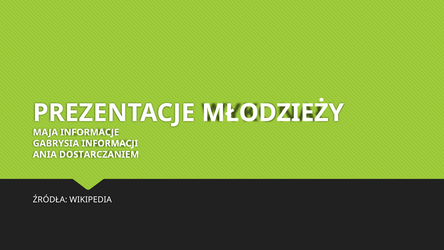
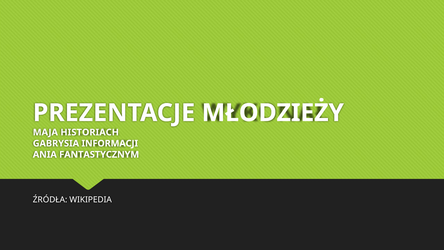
INFORMACJE: INFORMACJE -> HISTORIACH
DOSTARCZANIEM: DOSTARCZANIEM -> FANTASTYCZNYM
